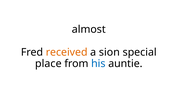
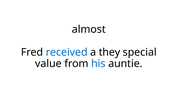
received colour: orange -> blue
sion: sion -> they
place: place -> value
